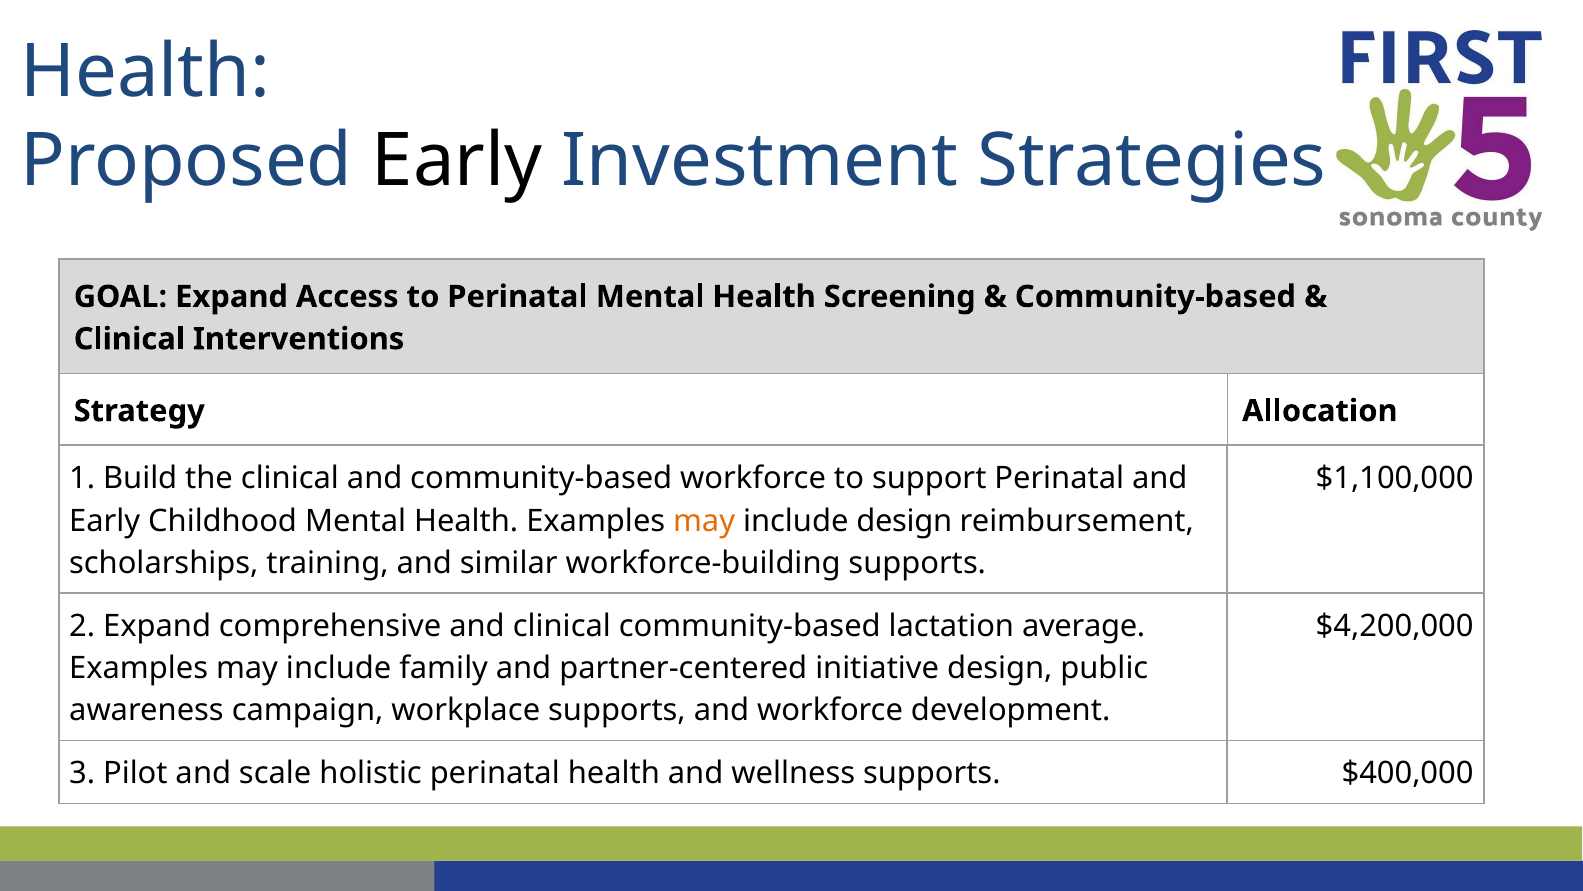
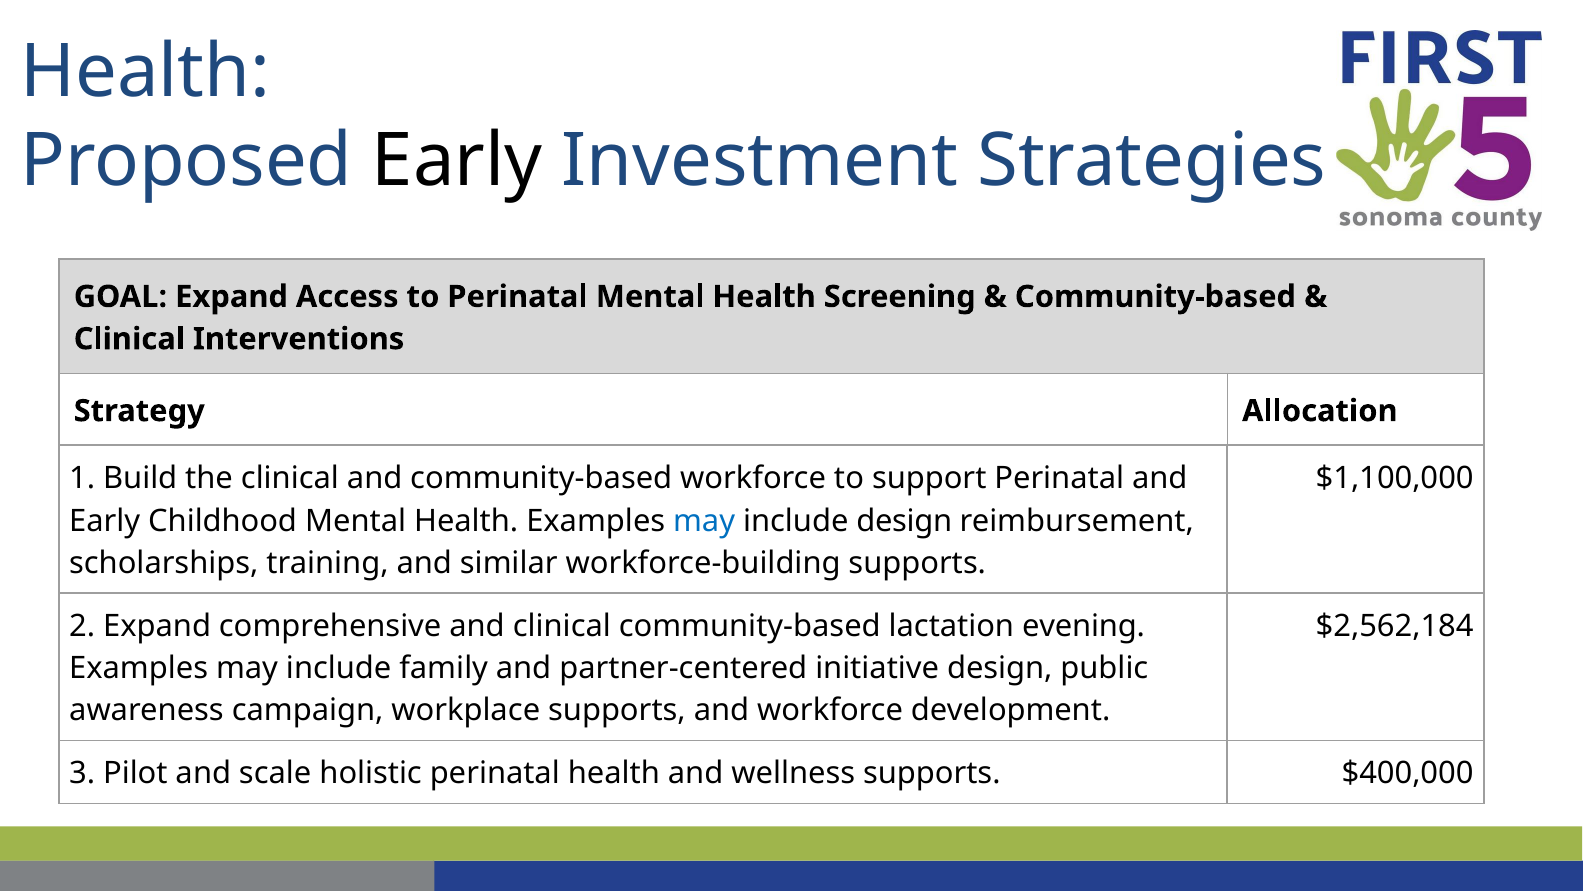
may at (704, 521) colour: orange -> blue
average: average -> evening
$4,200,000: $4,200,000 -> $2,562,184
